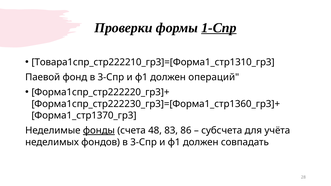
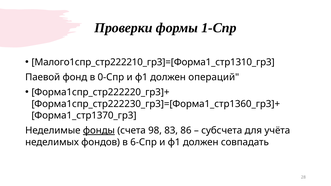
1-Спр underline: present -> none
Товара1спр_стр222210_гр3]=[Форма1_стр1310_гр3: Товара1спр_стр222210_гр3]=[Форма1_стр1310_гр3 -> Малого1спр_стр222210_гр3]=[Форма1_стр1310_гр3
фонд в 3-Спр: 3-Спр -> 0-Спр
48: 48 -> 98
фондов в 3-Спр: 3-Спр -> 6-Спр
